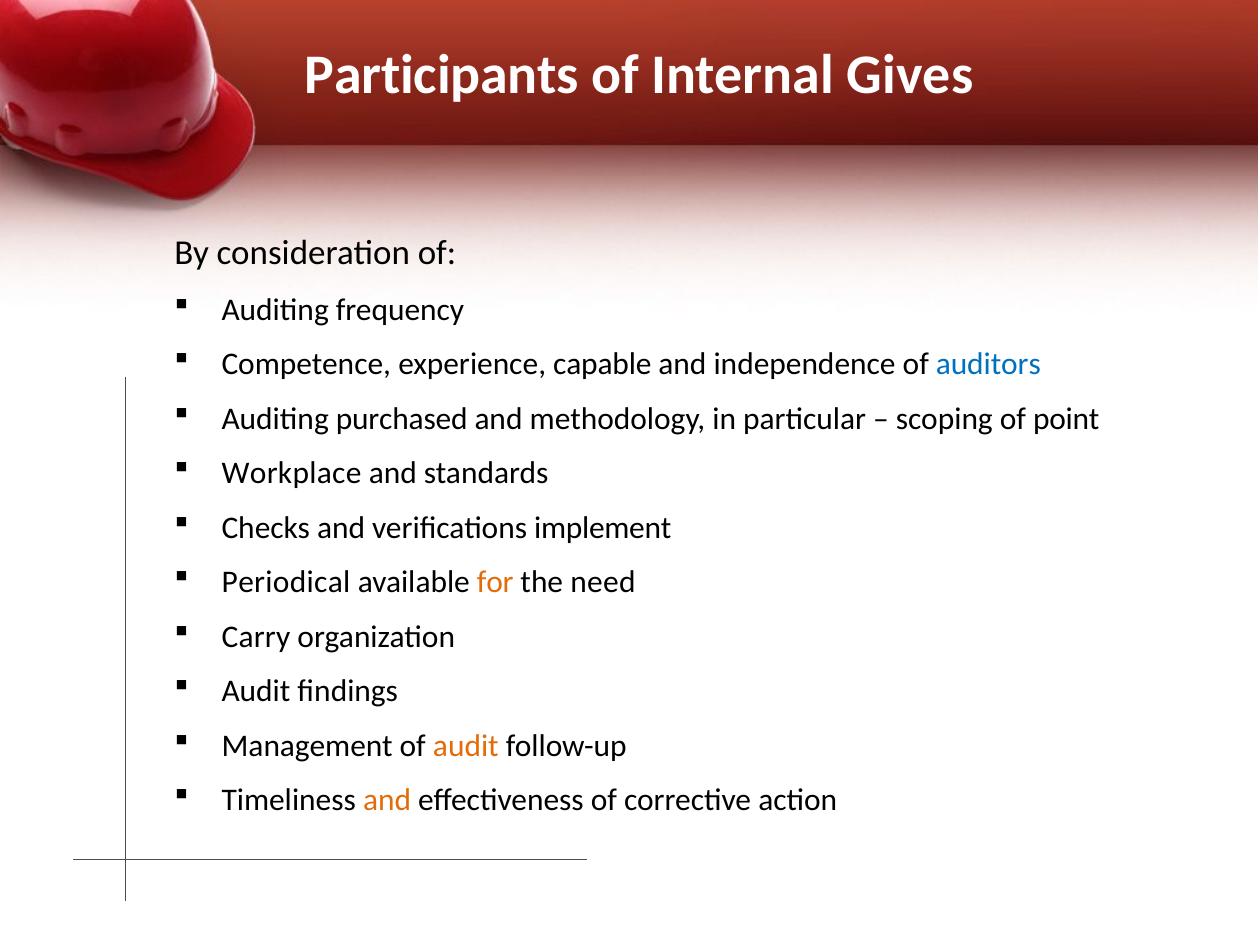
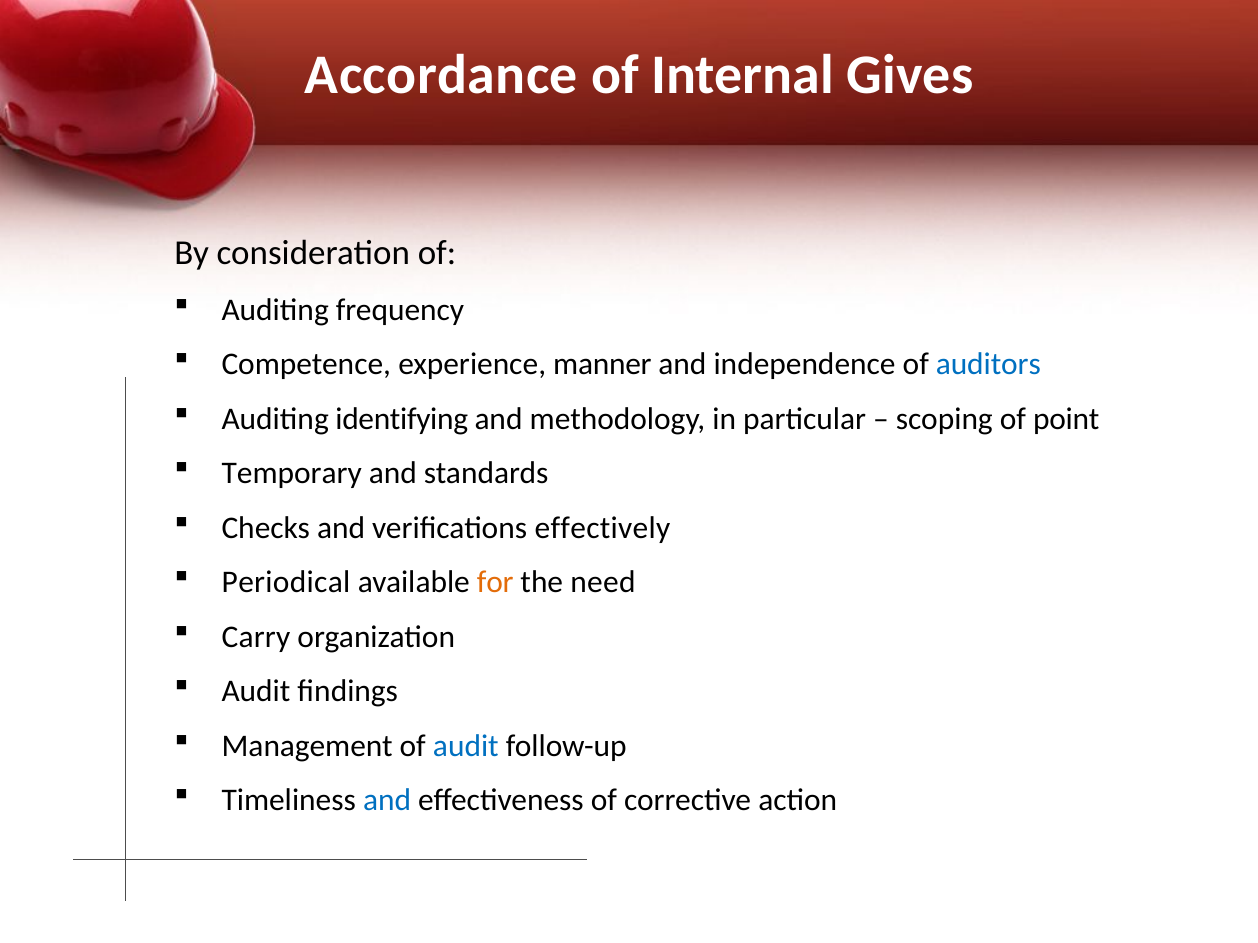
Participants: Participants -> Accordance
capable: capable -> manner
purchased: purchased -> identifying
Workplace: Workplace -> Temporary
implement: implement -> effectively
audit at (466, 746) colour: orange -> blue
and at (387, 801) colour: orange -> blue
